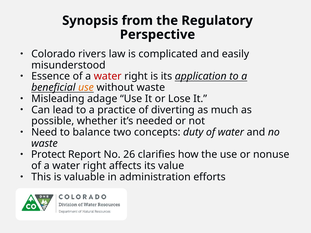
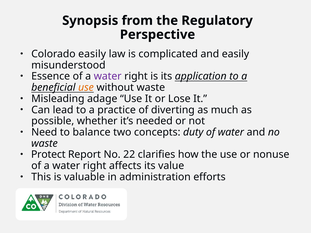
Colorado rivers: rivers -> easily
water at (108, 76) colour: red -> purple
26: 26 -> 22
